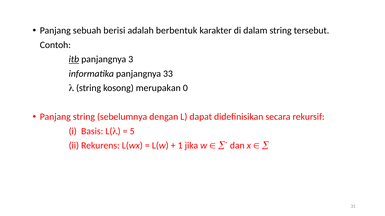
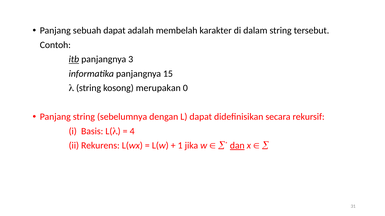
sebuah berisi: berisi -> dapat
berbentuk: berbentuk -> membelah
33: 33 -> 15
5: 5 -> 4
dan underline: none -> present
